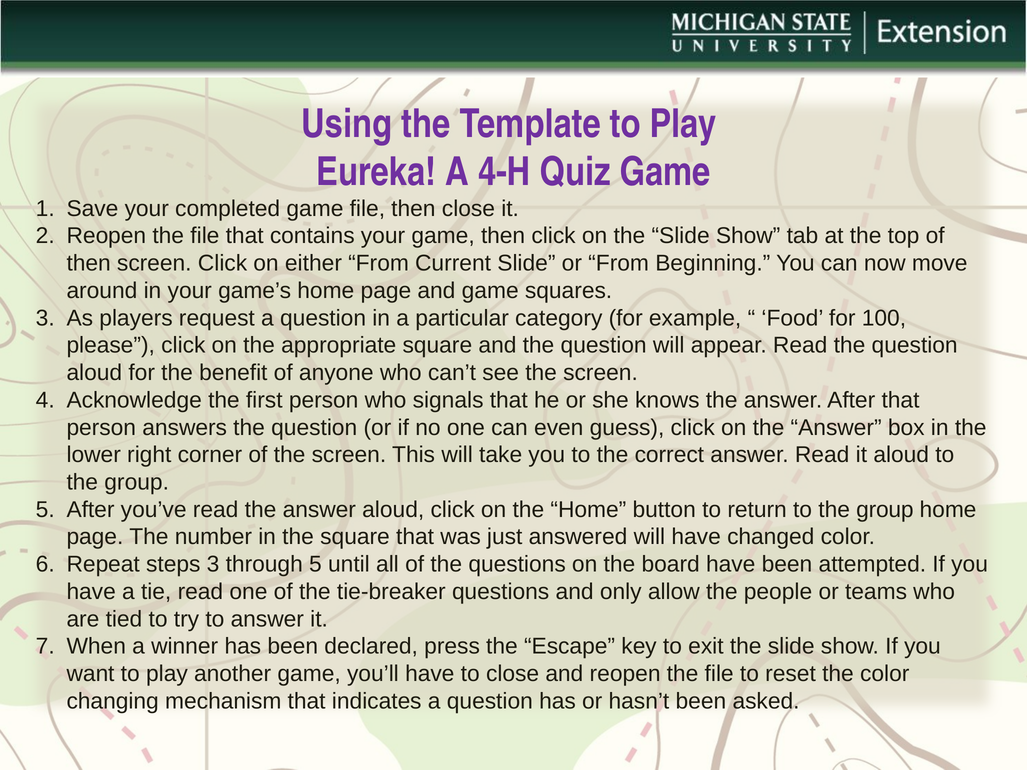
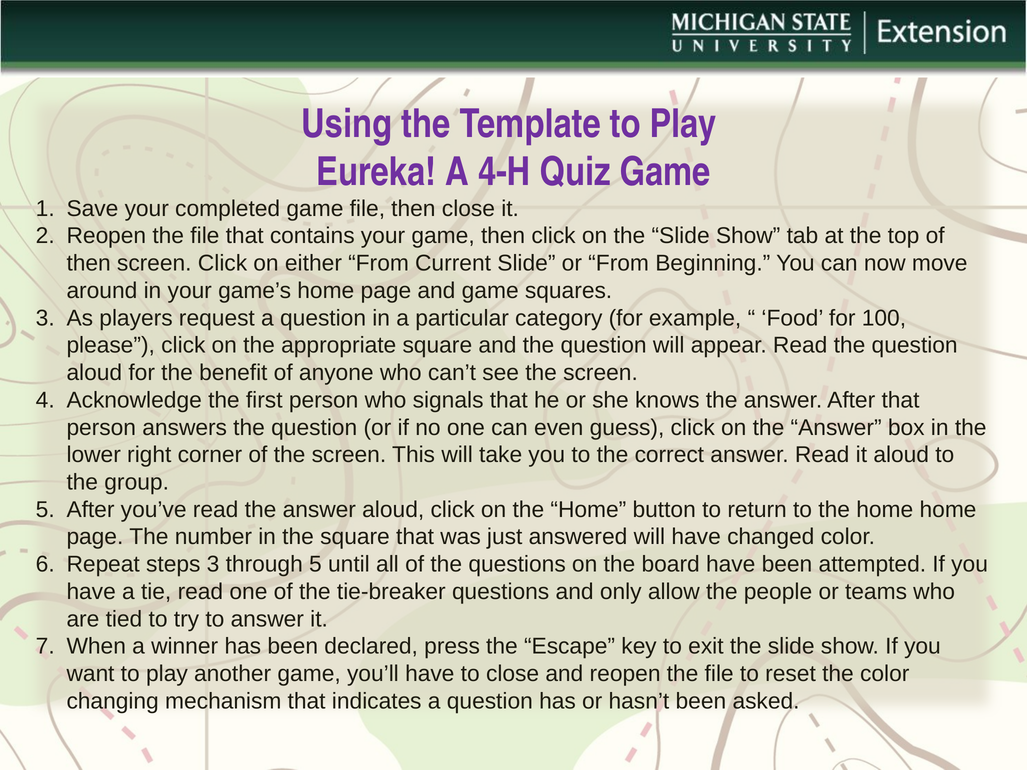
return to the group: group -> home
